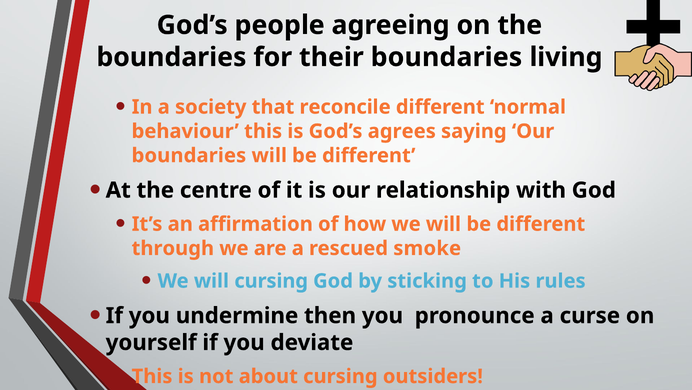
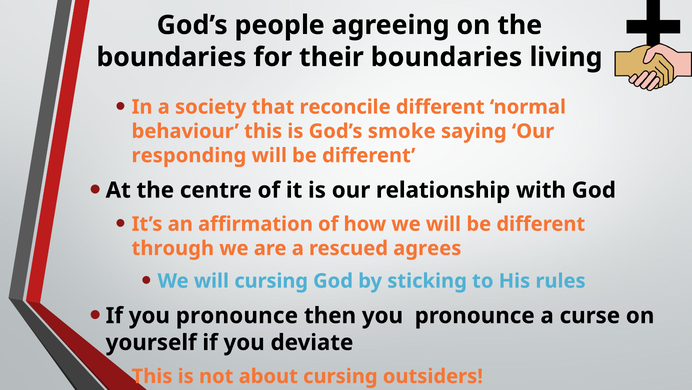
agrees: agrees -> smoke
boundaries at (189, 155): boundaries -> responding
smoke: smoke -> agrees
If you undermine: undermine -> pronounce
